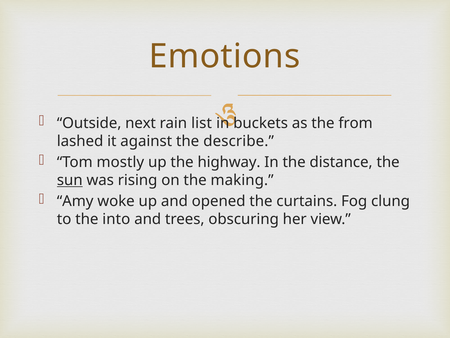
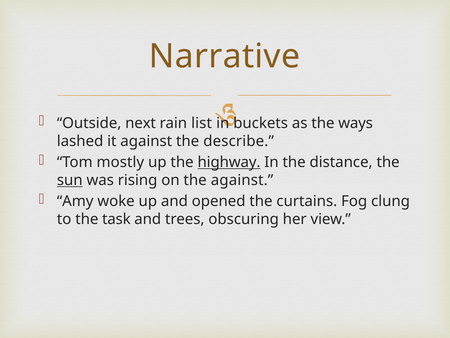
Emotions: Emotions -> Narrative
from: from -> ways
highway underline: none -> present
the making: making -> against
into: into -> task
